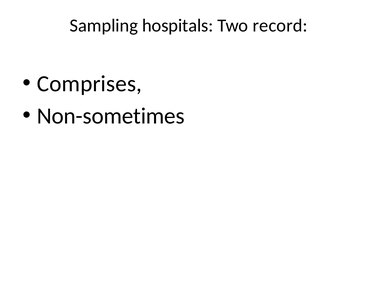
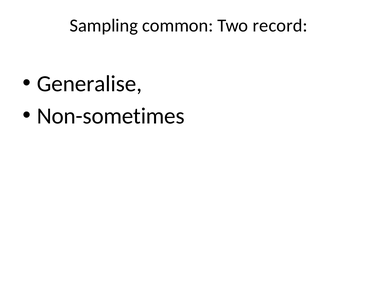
hospitals: hospitals -> common
Comprises: Comprises -> Generalise
